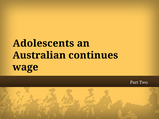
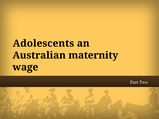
continues: continues -> maternity
